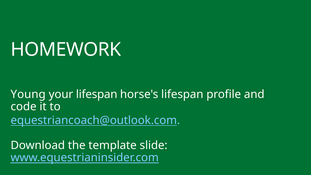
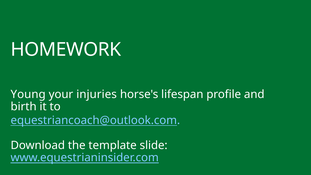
your lifespan: lifespan -> injuries
code: code -> birth
